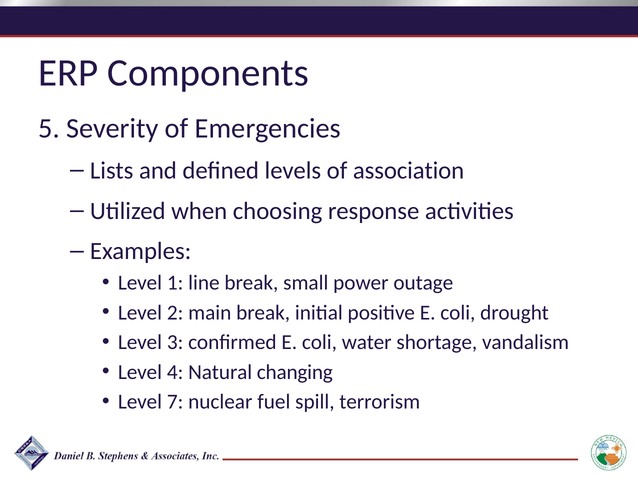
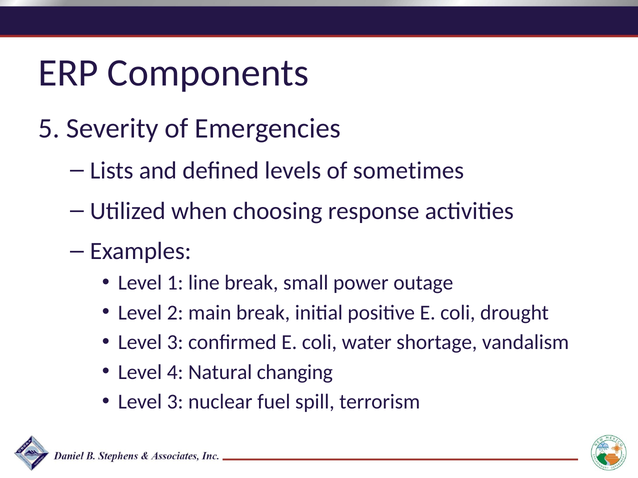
association: association -> sometimes
7 at (175, 402): 7 -> 3
